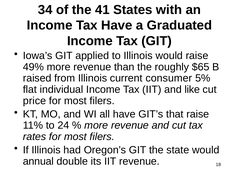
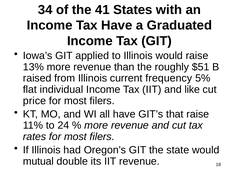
49%: 49% -> 13%
$65: $65 -> $51
consumer: consumer -> frequency
annual: annual -> mutual
